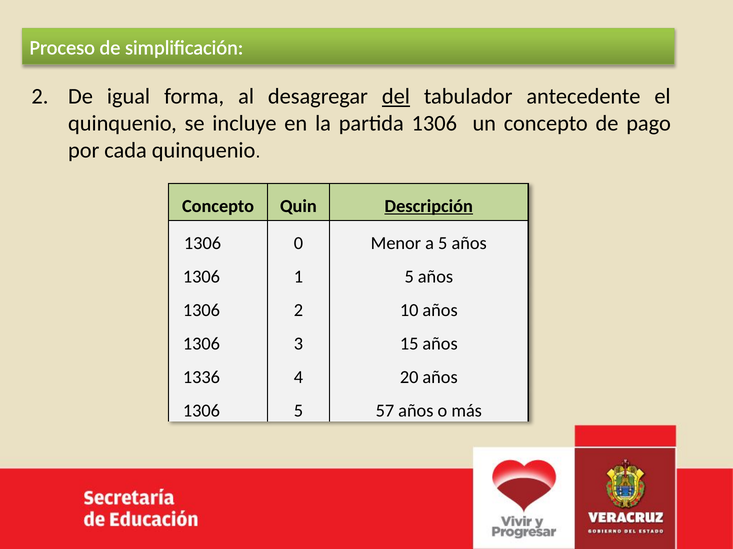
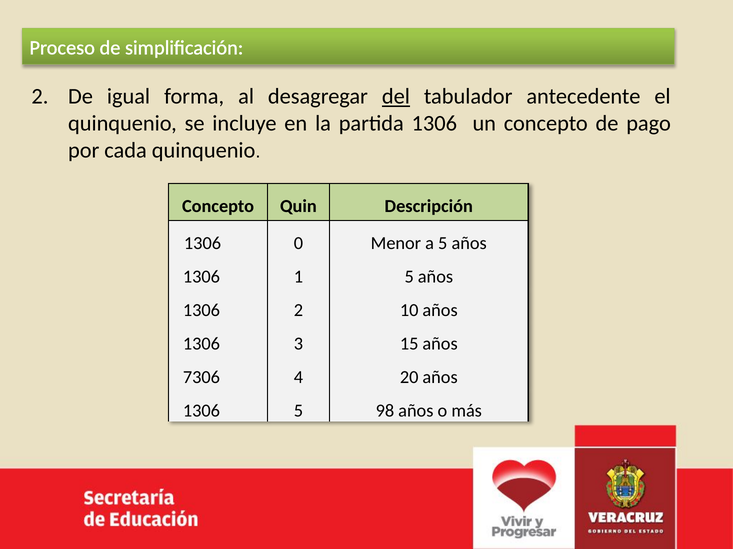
Descripción underline: present -> none
1336: 1336 -> 7306
57: 57 -> 98
